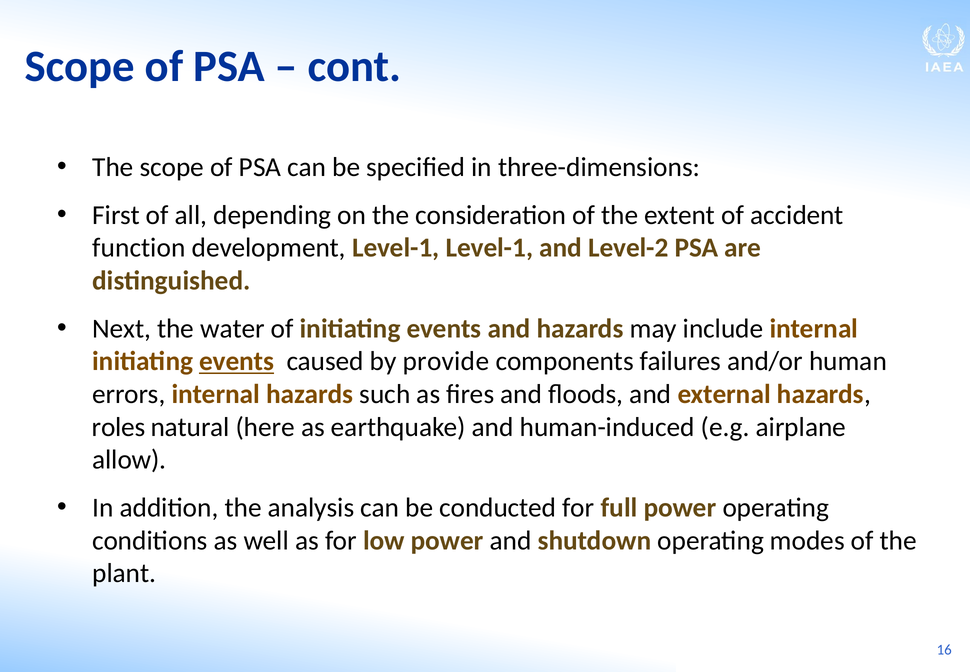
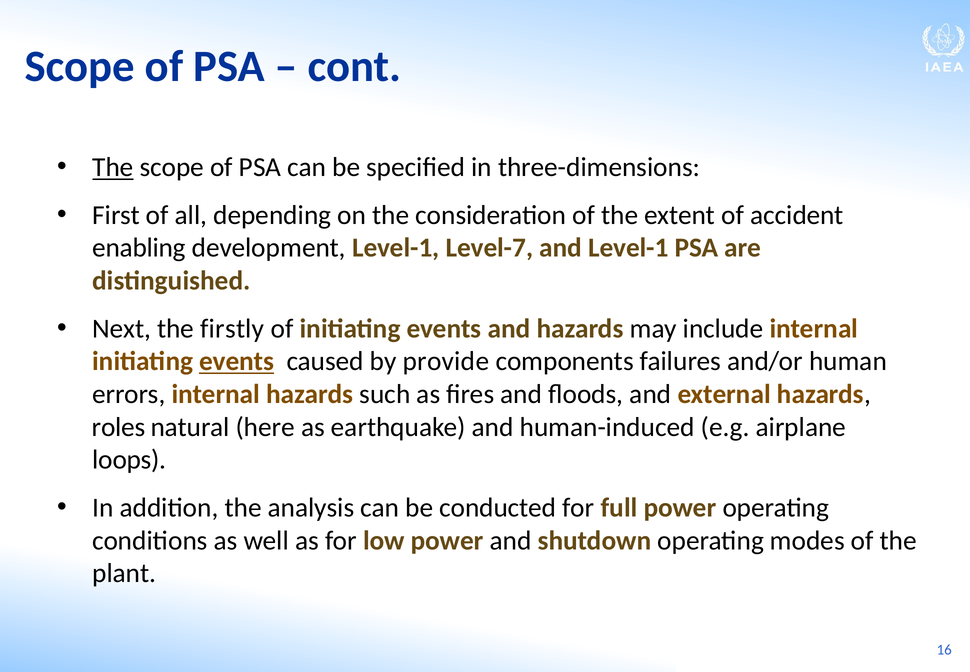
The at (113, 167) underline: none -> present
function: function -> enabling
Level-1 Level-1: Level-1 -> Level-7
and Level-2: Level-2 -> Level-1
water: water -> firstly
allow: allow -> loops
